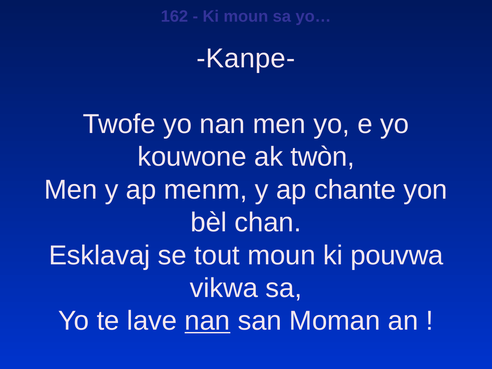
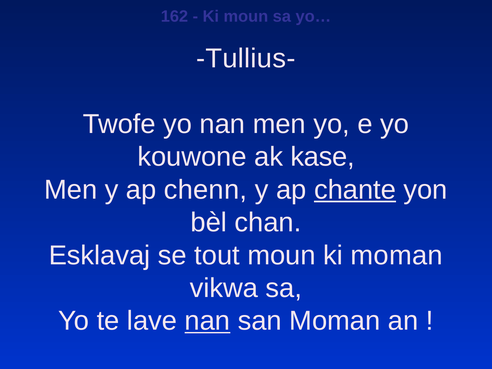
Kanpe-: Kanpe- -> Tullius-
twòn: twòn -> kase
menm: menm -> chenn
chante underline: none -> present
ki pouvwa: pouvwa -> moman
